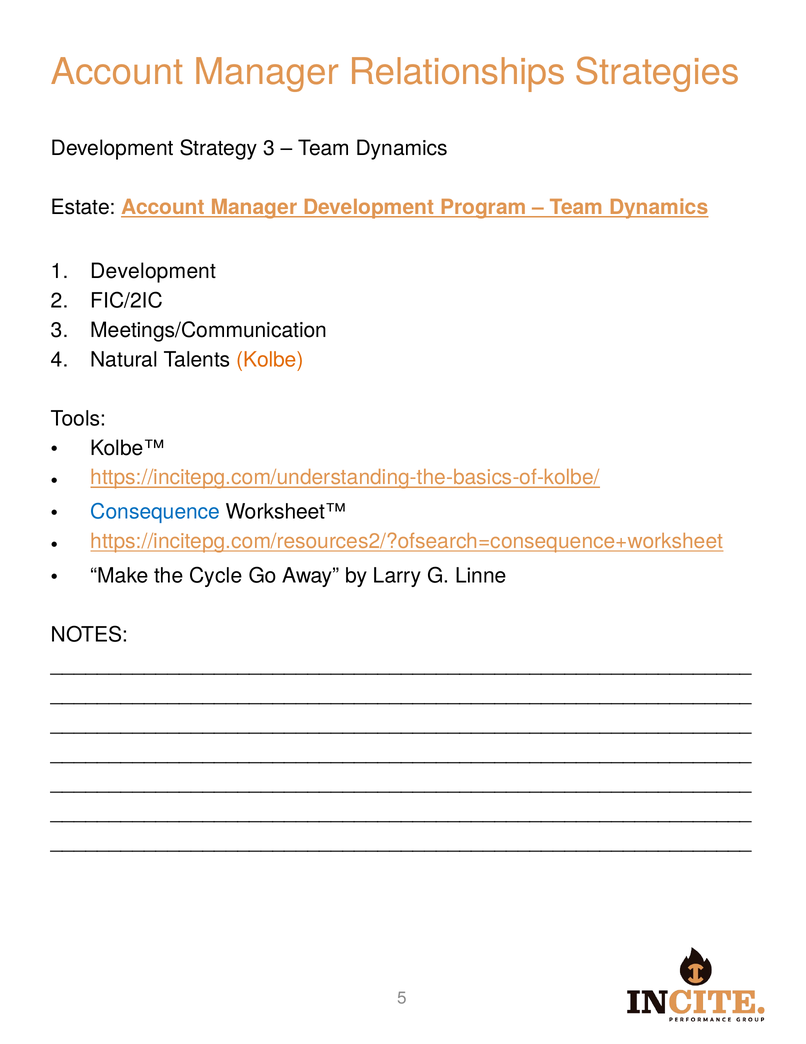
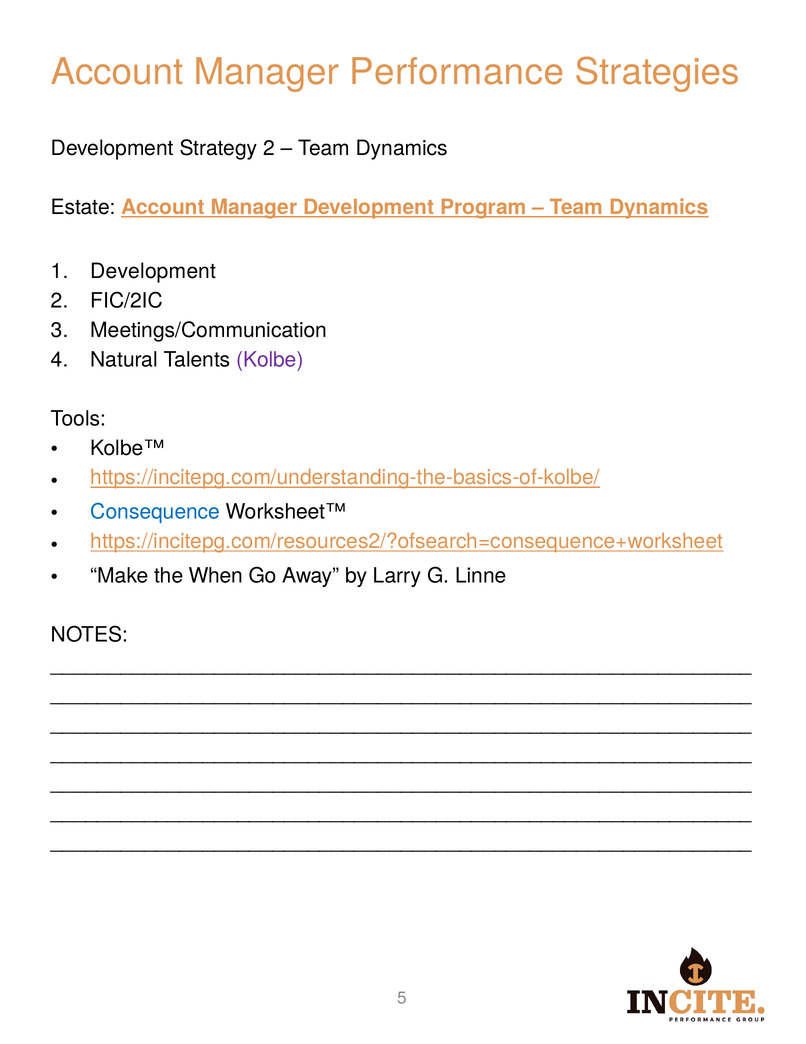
Relationships: Relationships -> Performance
Strategy 3: 3 -> 2
Kolbe colour: orange -> purple
Cycle: Cycle -> When
